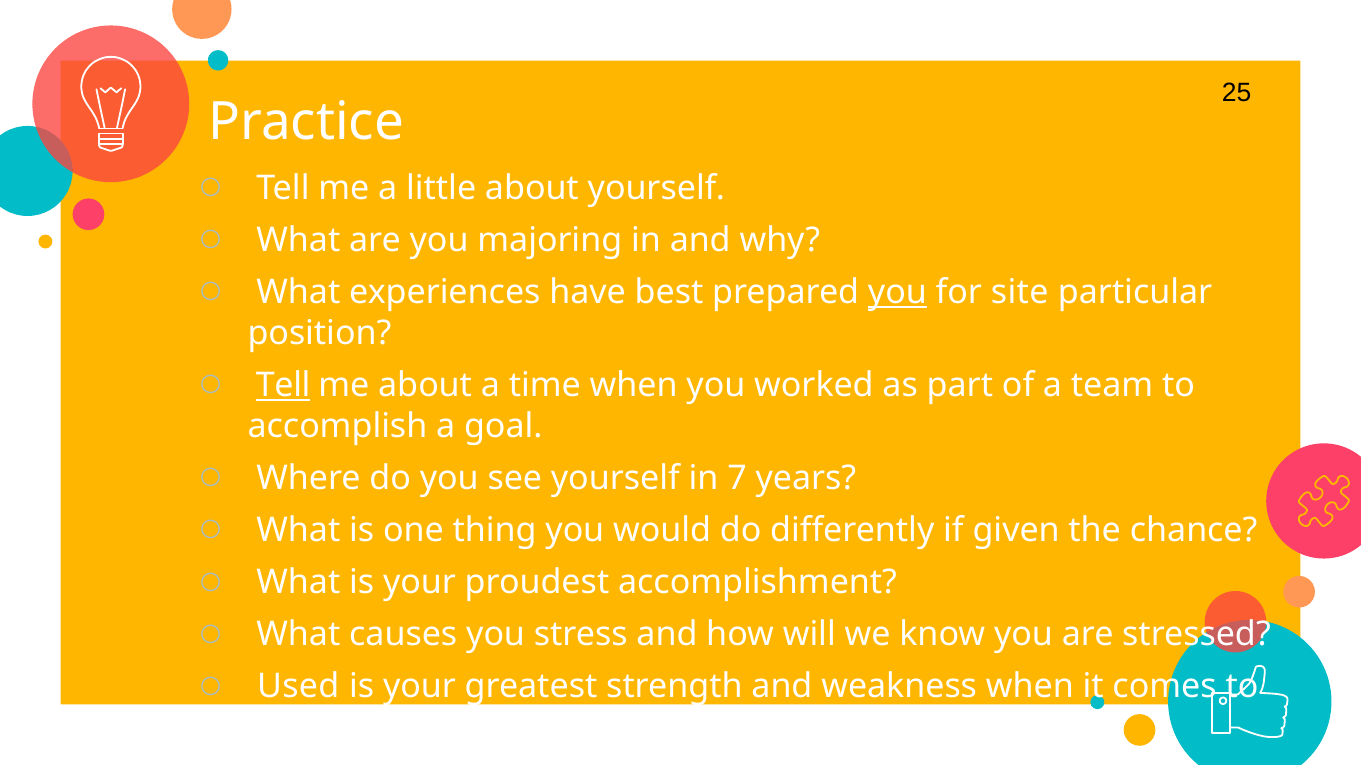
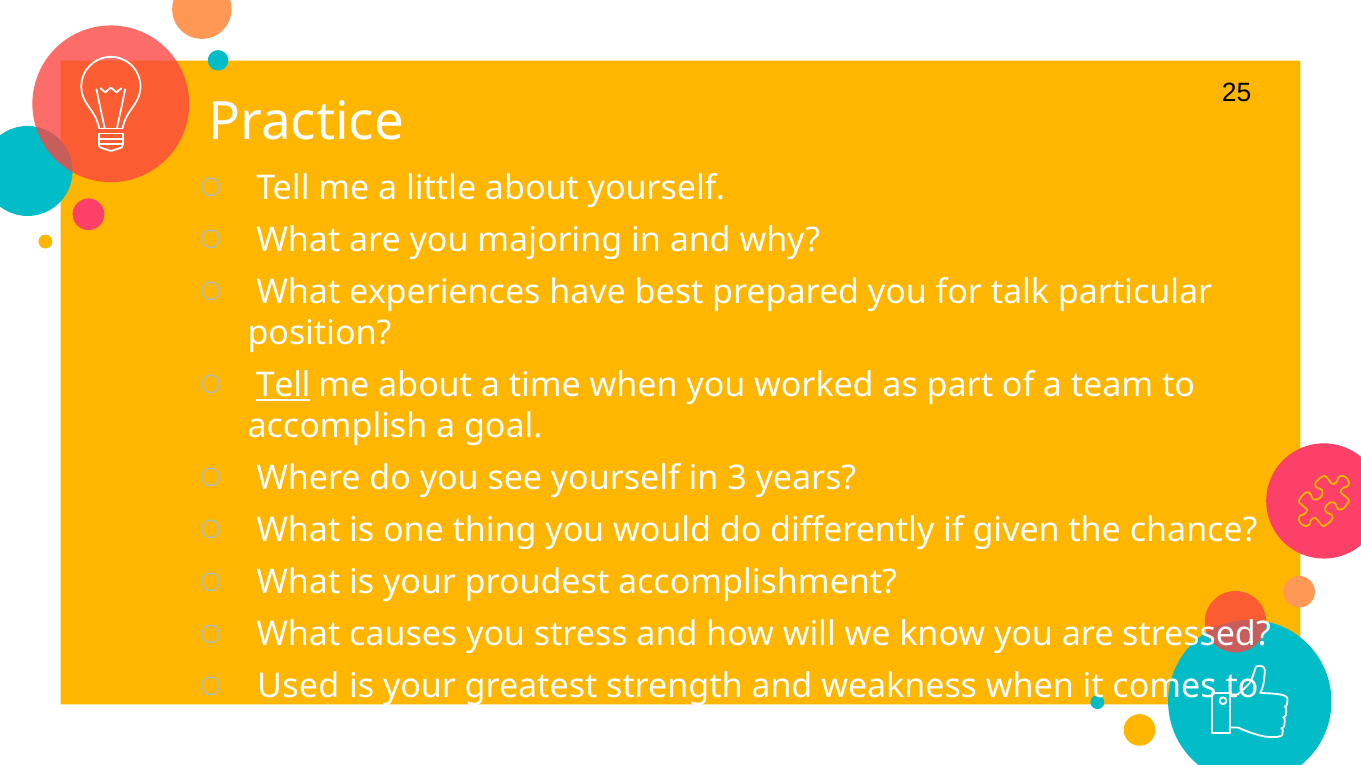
you at (897, 292) underline: present -> none
site: site -> talk
7: 7 -> 3
